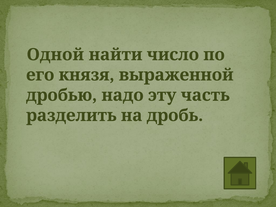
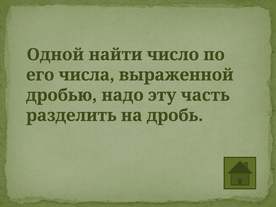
князя: князя -> числа
